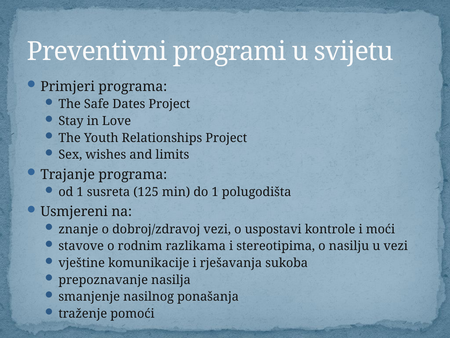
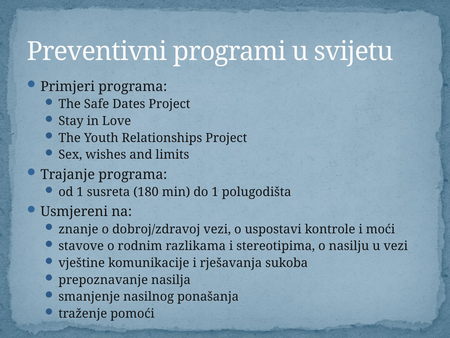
125: 125 -> 180
